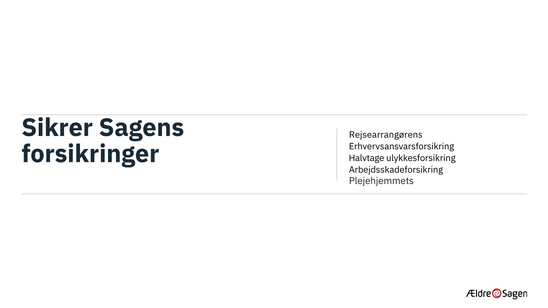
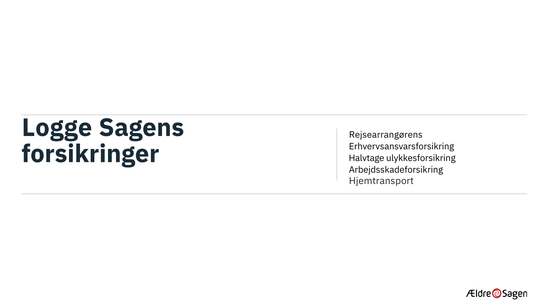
Sikrer: Sikrer -> Logge
Plejehjemmets: Plejehjemmets -> Hjemtransport
